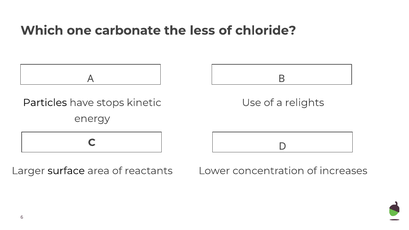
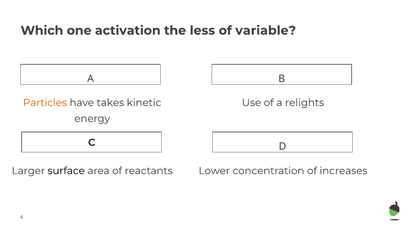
carbonate: carbonate -> activation
chloride: chloride -> variable
Particles colour: black -> orange
stops: stops -> takes
